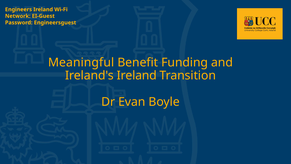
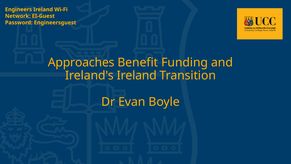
Meaningful: Meaningful -> Approaches
